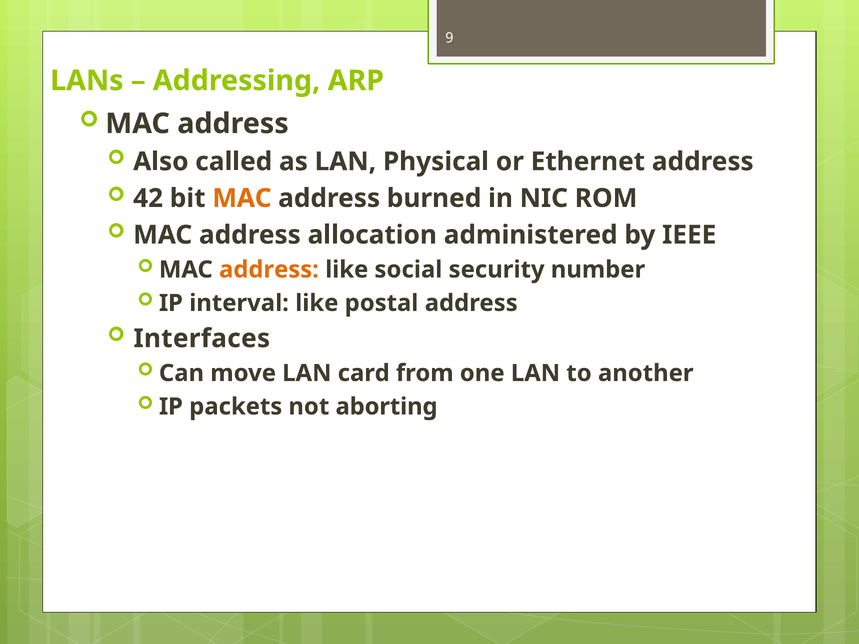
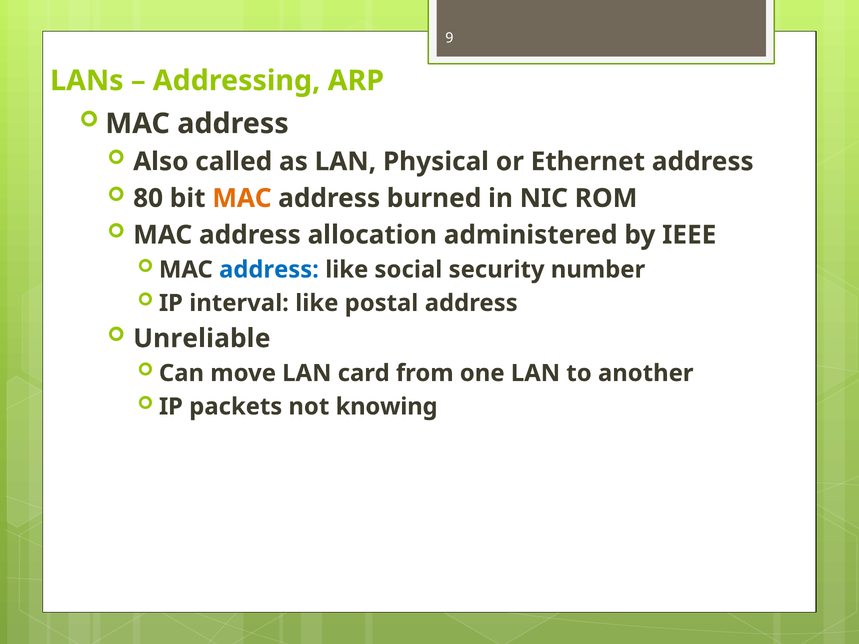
42: 42 -> 80
address at (269, 270) colour: orange -> blue
Interfaces: Interfaces -> Unreliable
aborting: aborting -> knowing
